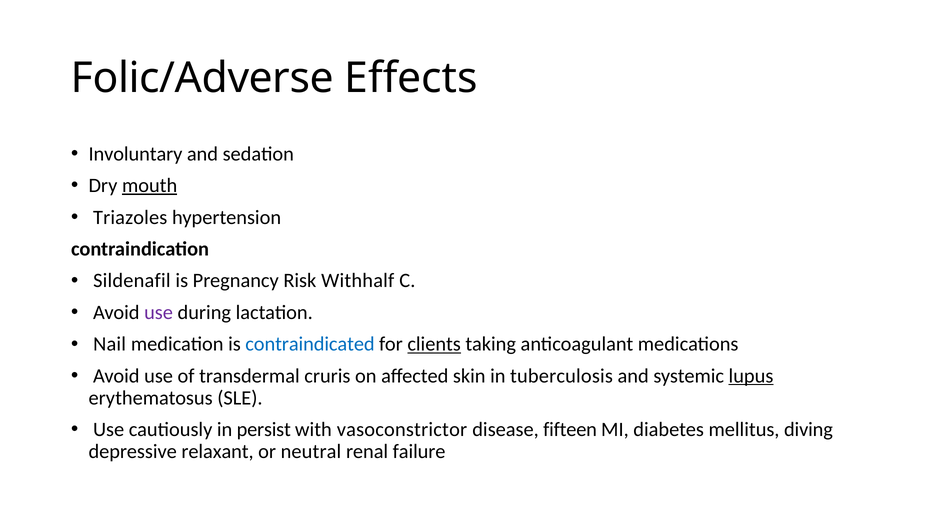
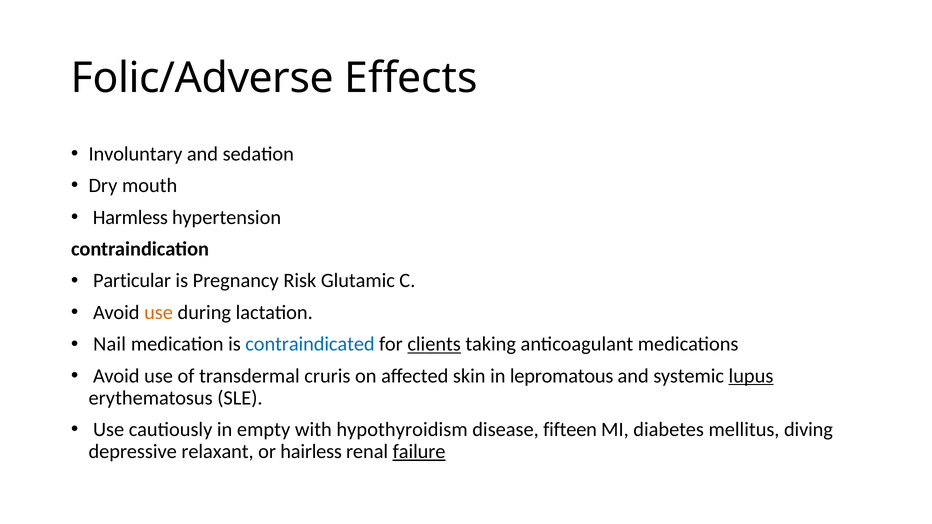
mouth underline: present -> none
Triazoles: Triazoles -> Harmless
Sildenafil: Sildenafil -> Particular
Withhalf: Withhalf -> Glutamic
use at (159, 313) colour: purple -> orange
tuberculosis: tuberculosis -> lepromatous
persist: persist -> empty
vasoconstrictor: vasoconstrictor -> hypothyroidism
neutral: neutral -> hairless
failure underline: none -> present
